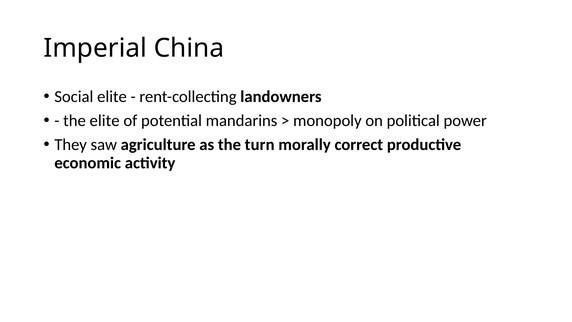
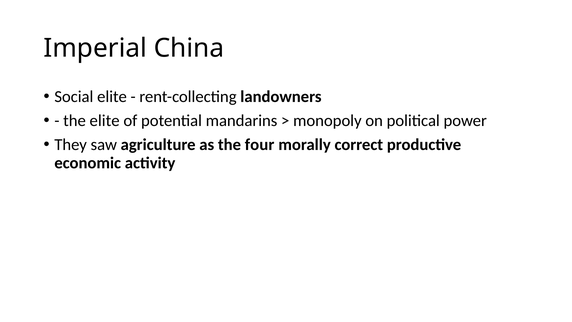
turn: turn -> four
